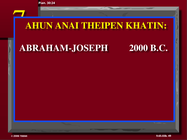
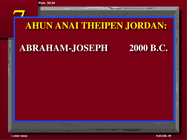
KHATIN: KHATIN -> JORDAN
